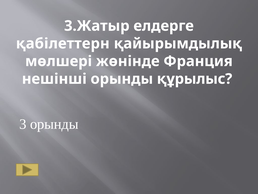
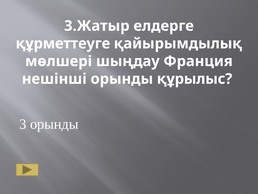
қабілеттерн: қабілеттерн -> құрметтеуге
жөнінде: жөнінде -> шыңдау
